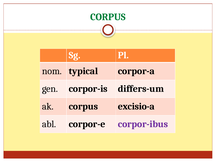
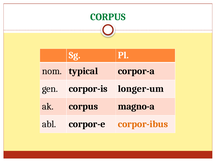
differs-um: differs-um -> longer-um
excisio-a: excisio-a -> magno-a
corpor-ibus colour: purple -> orange
